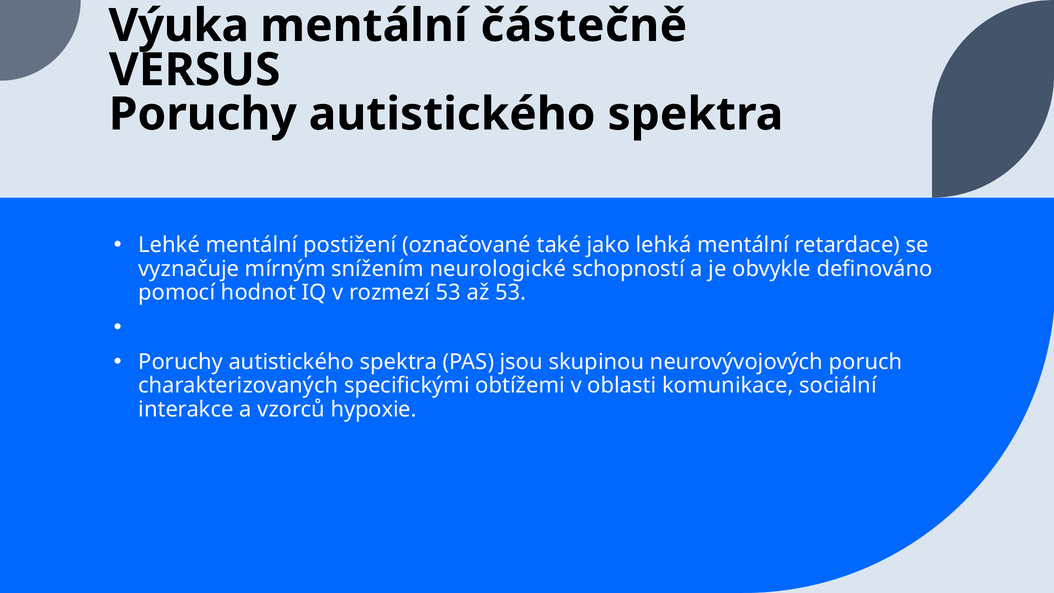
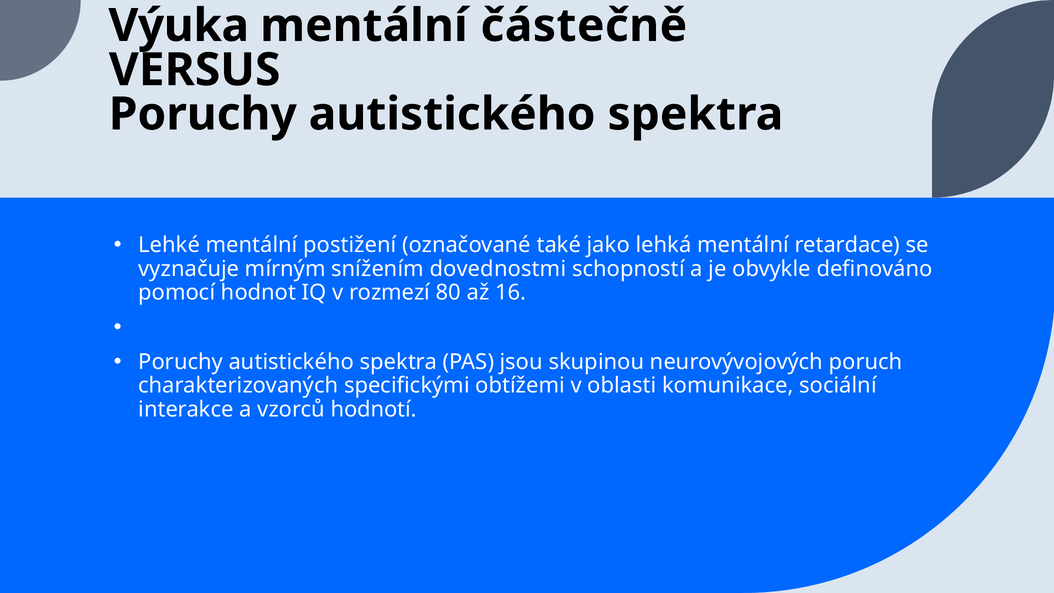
neurologické: neurologické -> dovednostmi
rozmezí 53: 53 -> 80
až 53: 53 -> 16
hypoxie: hypoxie -> hodnotí
